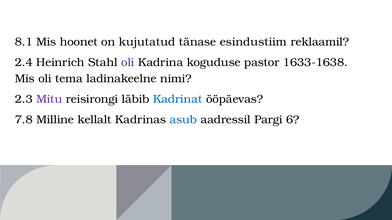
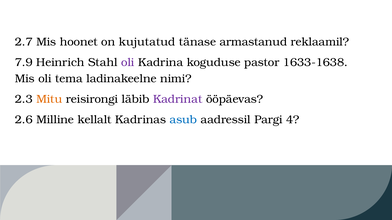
8.1: 8.1 -> 2.7
esindustiim: esindustiim -> armastanud
2.4: 2.4 -> 7.9
Mitu colour: purple -> orange
Kadrinat colour: blue -> purple
7.8: 7.8 -> 2.6
6: 6 -> 4
